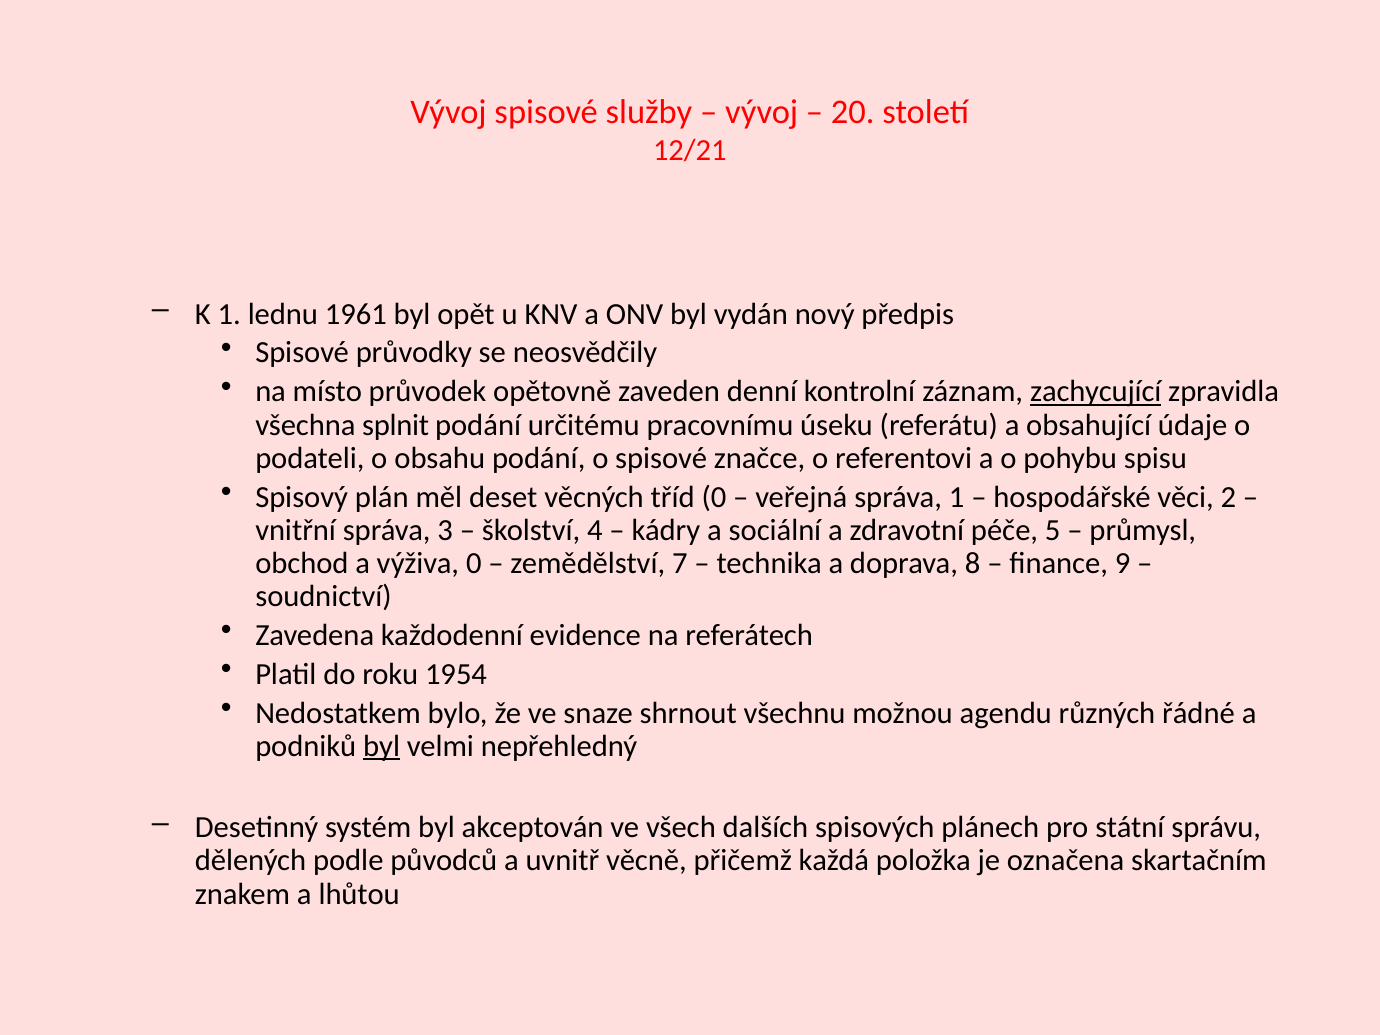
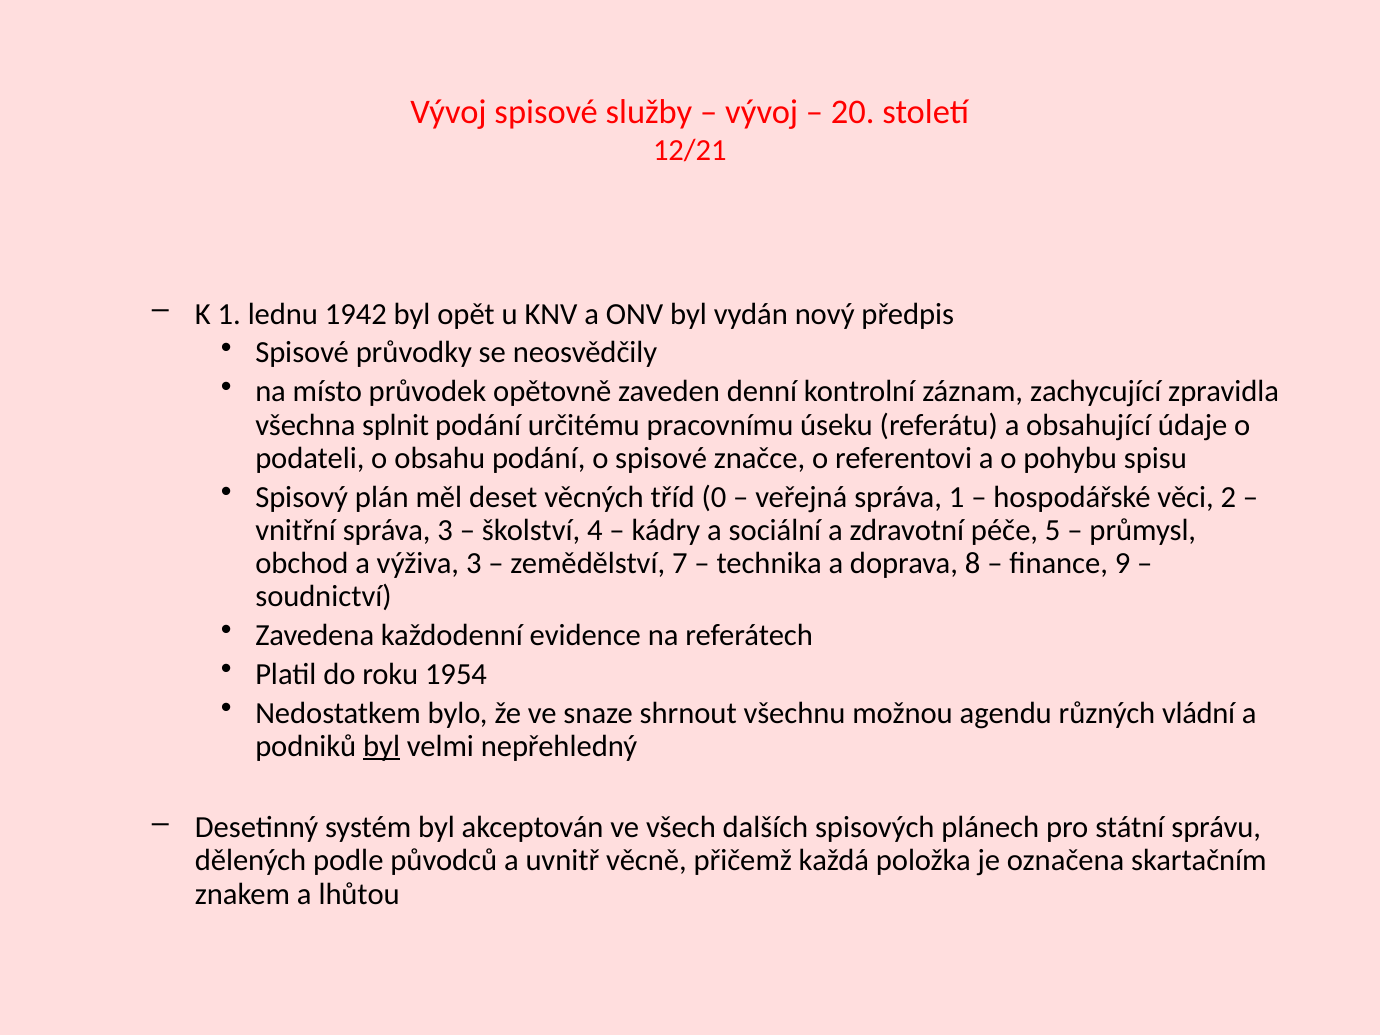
1961: 1961 -> 1942
zachycující underline: present -> none
výživa 0: 0 -> 3
řádné: řádné -> vládní
